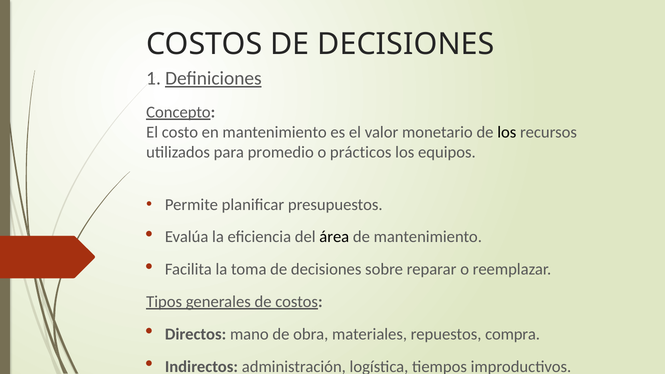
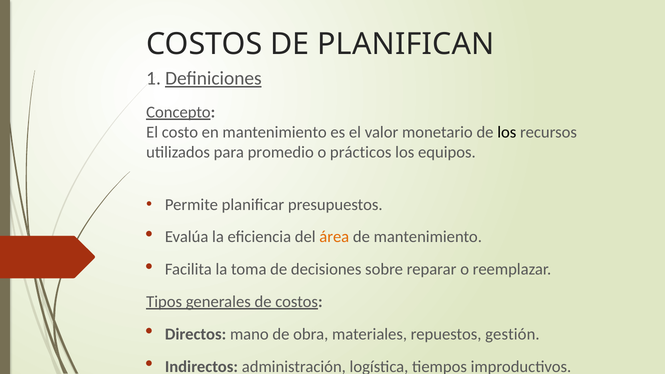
COSTOS DE DECISIONES: DECISIONES -> PLANIFICAN
área colour: black -> orange
compra: compra -> gestión
